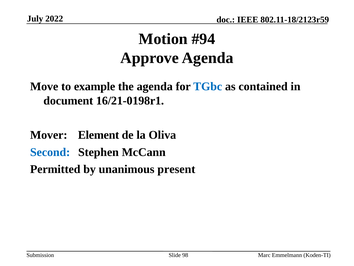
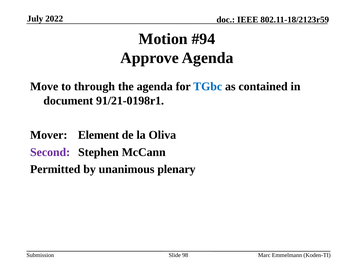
example: example -> through
16/21-0198r1: 16/21-0198r1 -> 91/21-0198r1
Second colour: blue -> purple
present: present -> plenary
